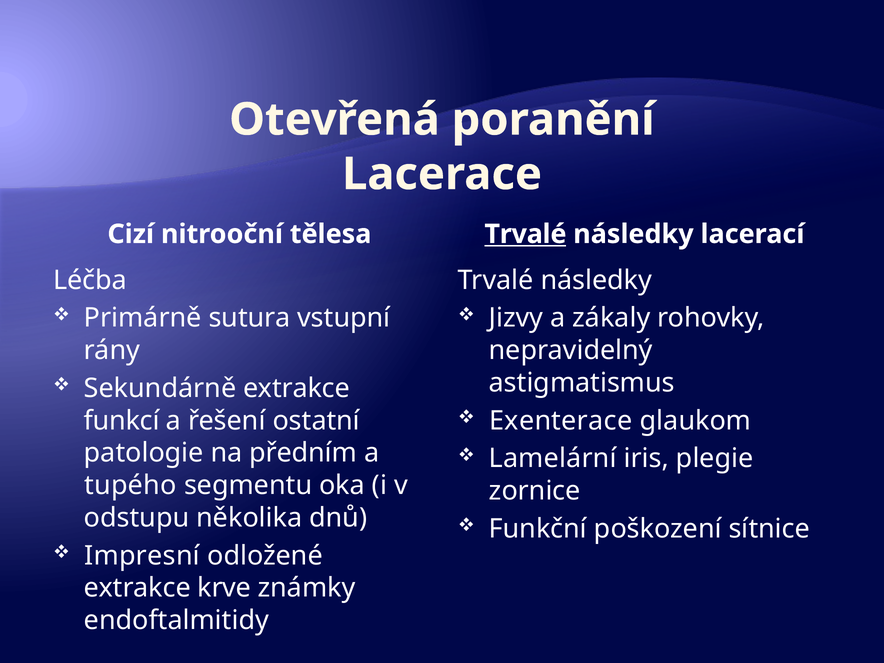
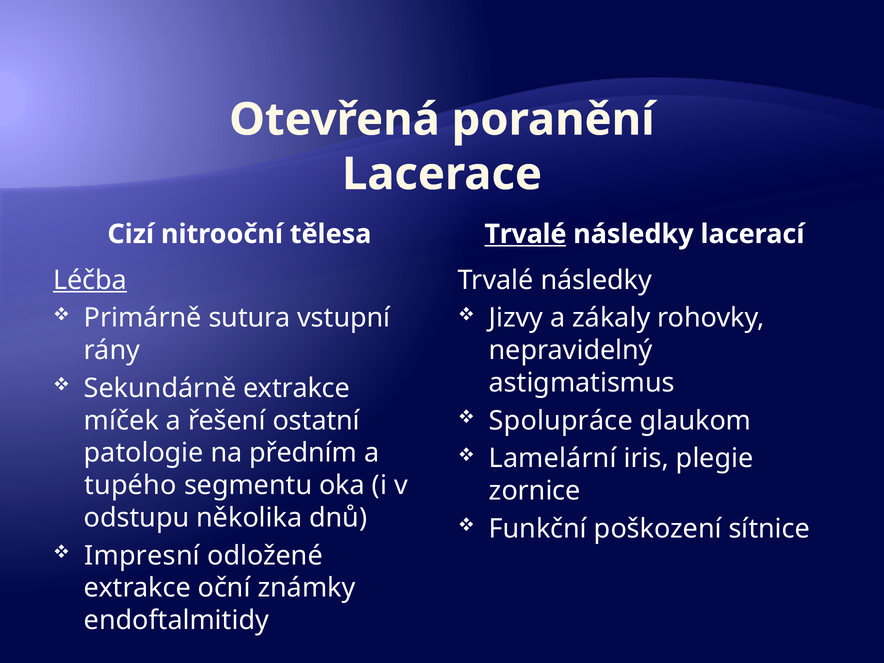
Léčba underline: none -> present
Exenterace: Exenterace -> Spolupráce
funkcí: funkcí -> míček
krve: krve -> oční
